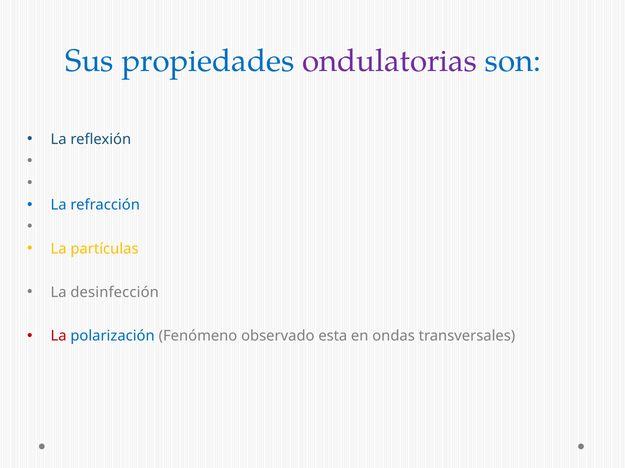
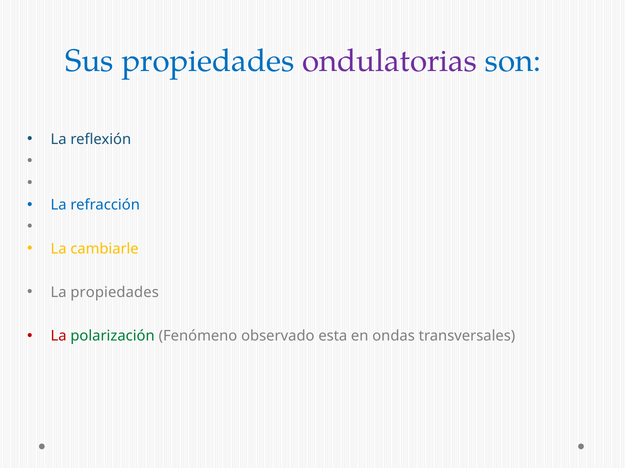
partículas: partículas -> cambiarle
La desinfección: desinfección -> propiedades
polarización colour: blue -> green
